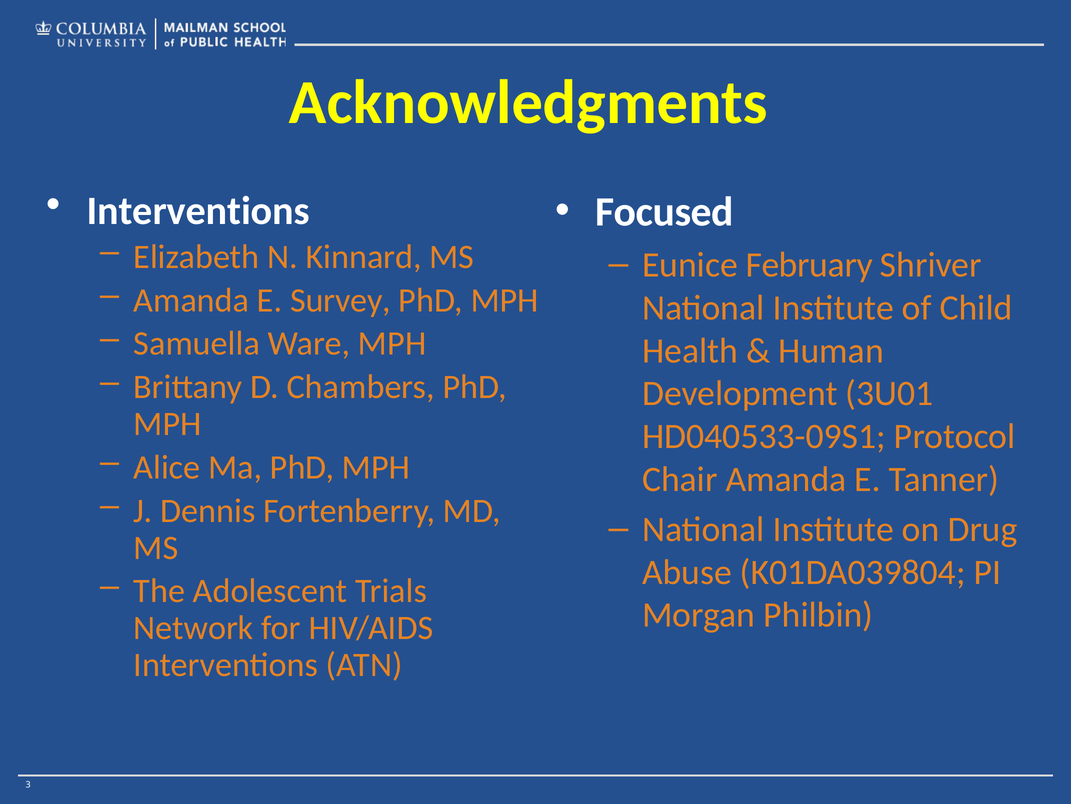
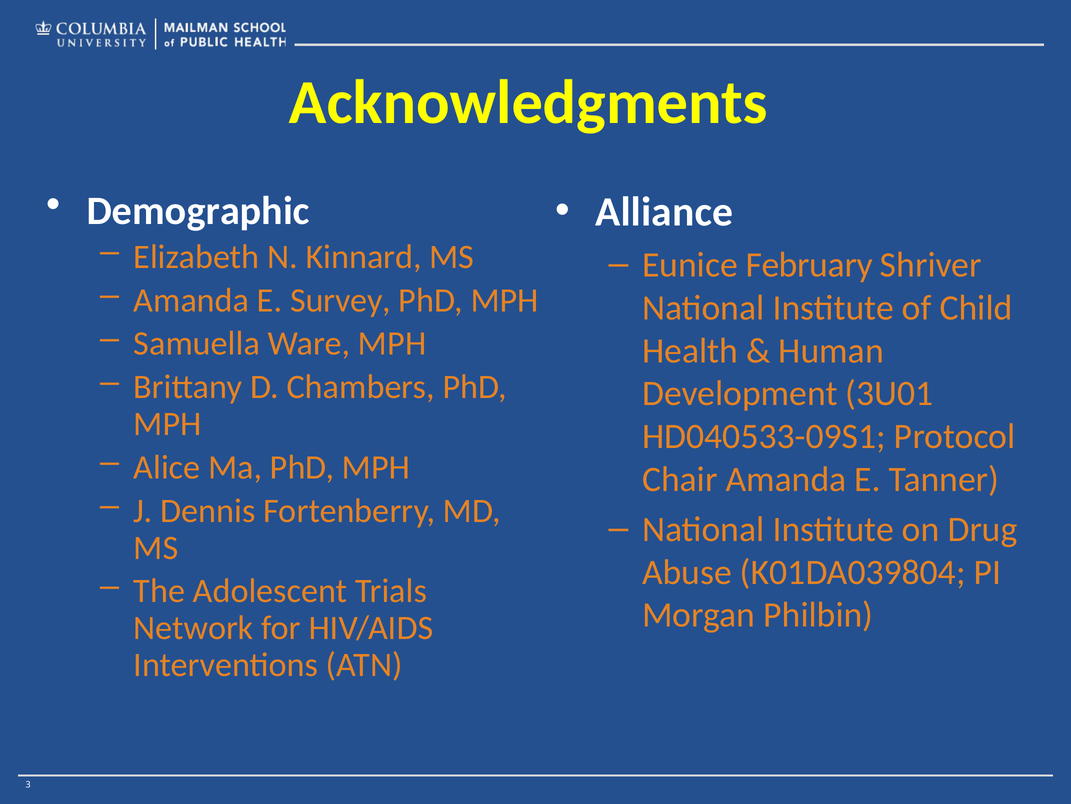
Interventions at (198, 211): Interventions -> Demographic
Focused: Focused -> Alliance
